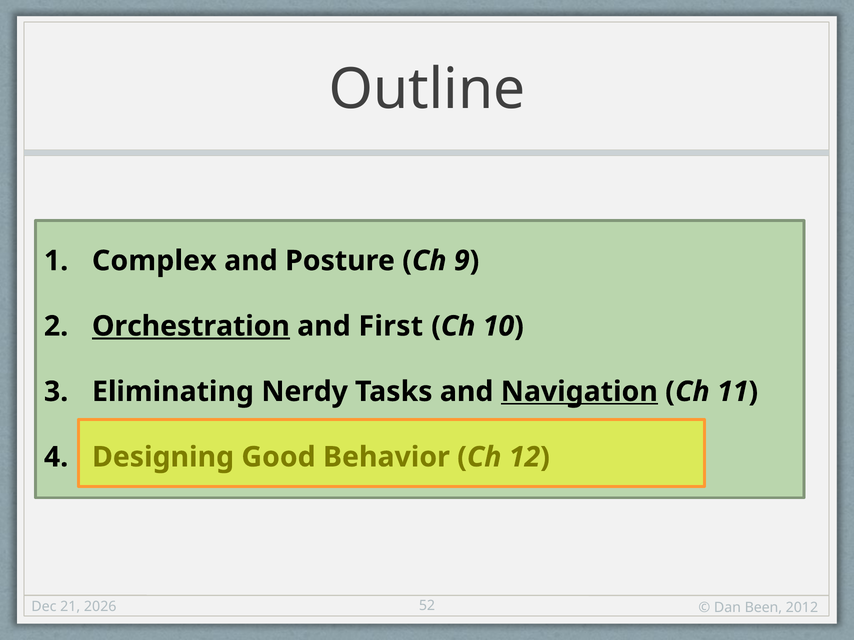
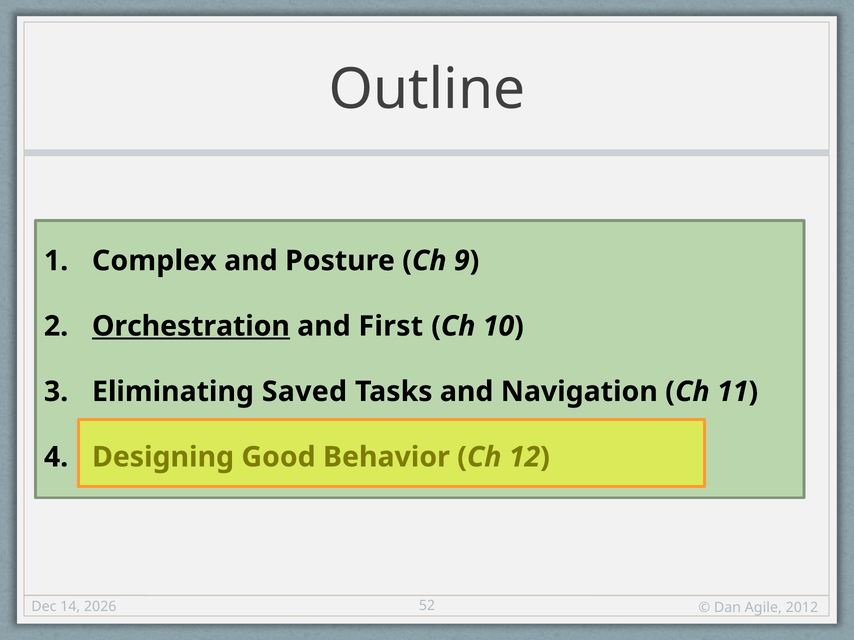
Nerdy: Nerdy -> Saved
Navigation underline: present -> none
21: 21 -> 14
Been: Been -> Agile
